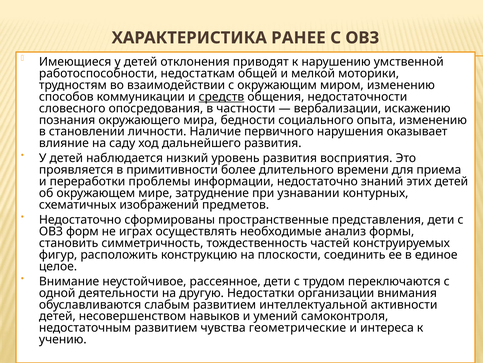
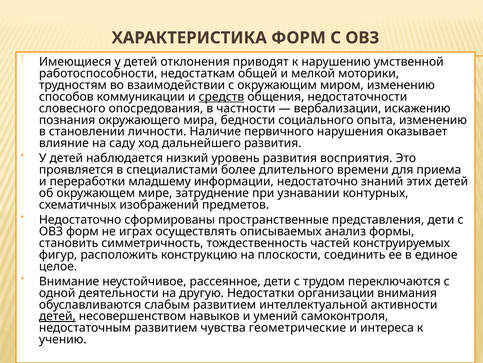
ХАРАКТЕРИСТИКА РАНЕЕ: РАНЕЕ -> ФОРМ
примитивности: примитивности -> специалистами
проблемы: проблемы -> младшему
необходимые: необходимые -> описываемых
детей at (57, 316) underline: none -> present
